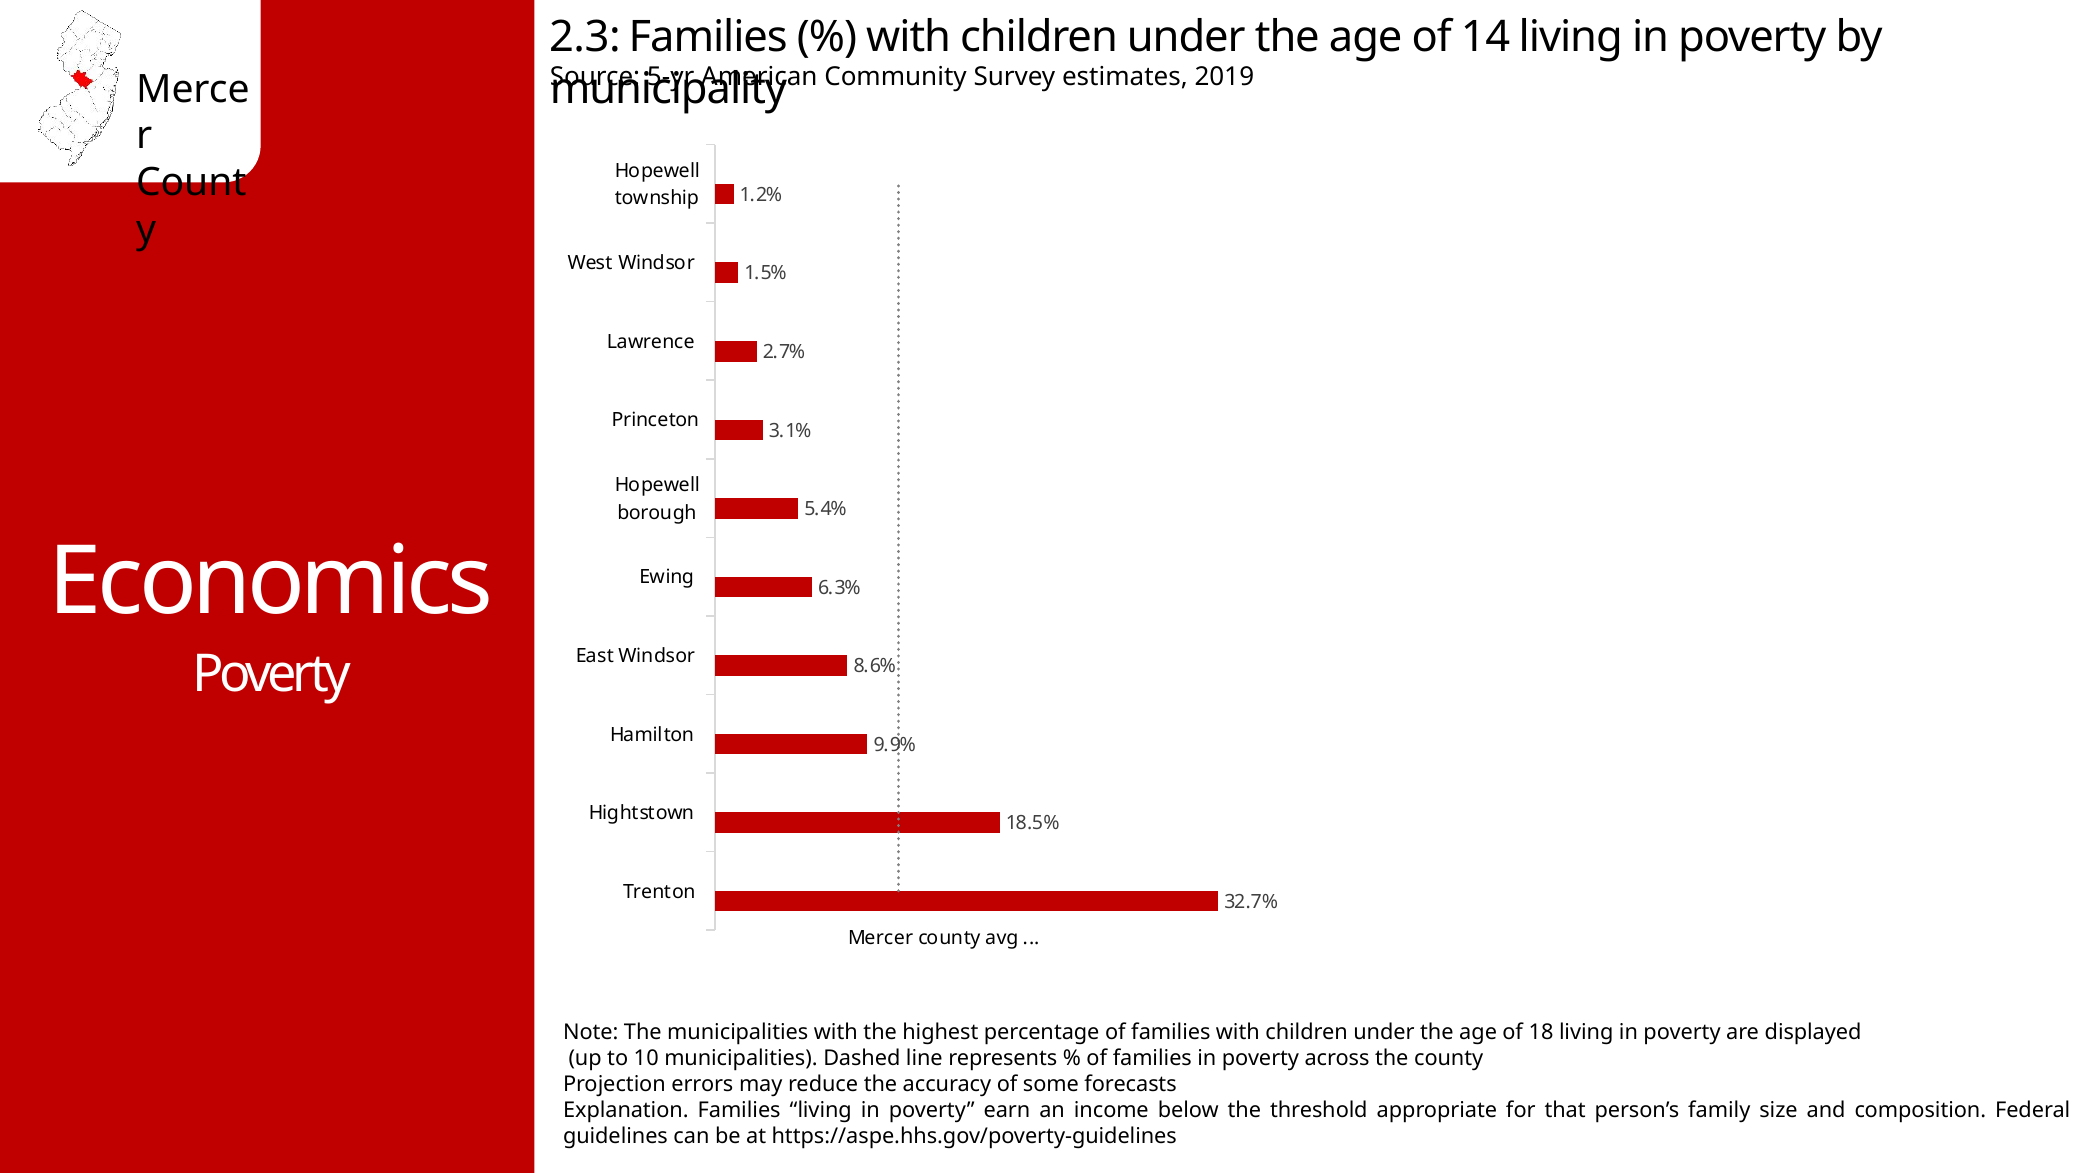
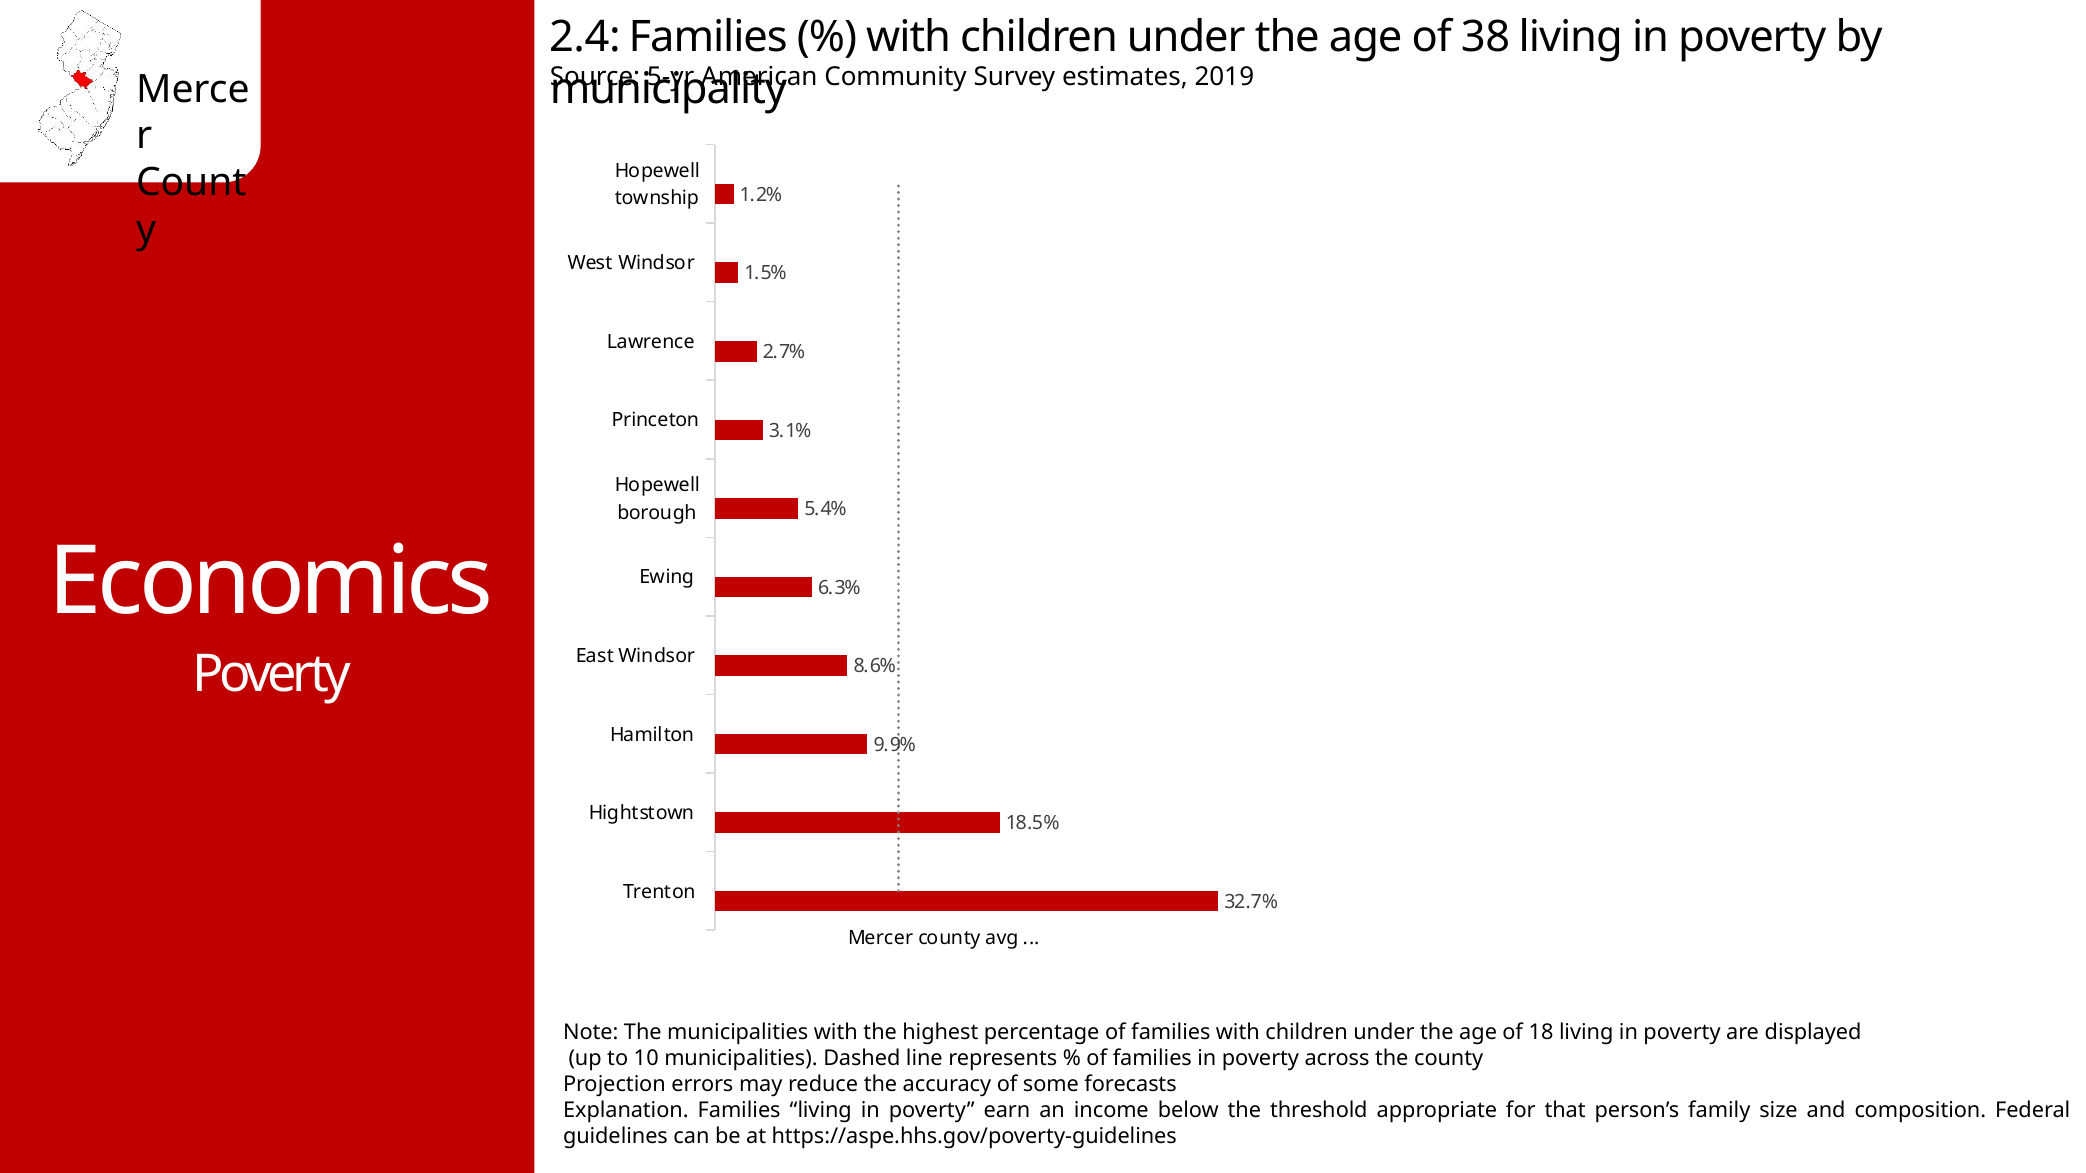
2.3: 2.3 -> 2.4
14: 14 -> 38
